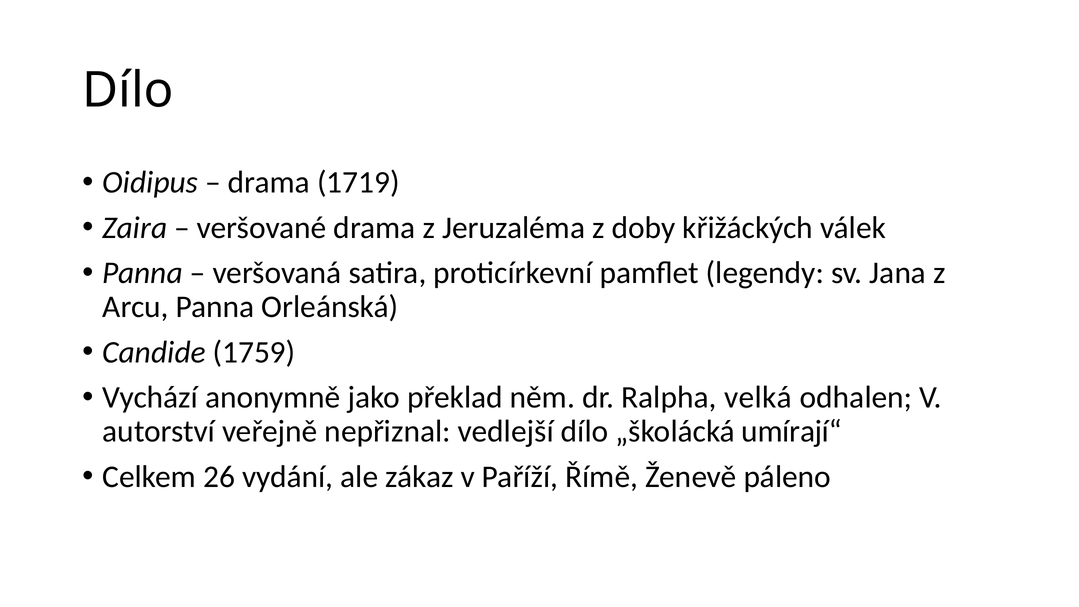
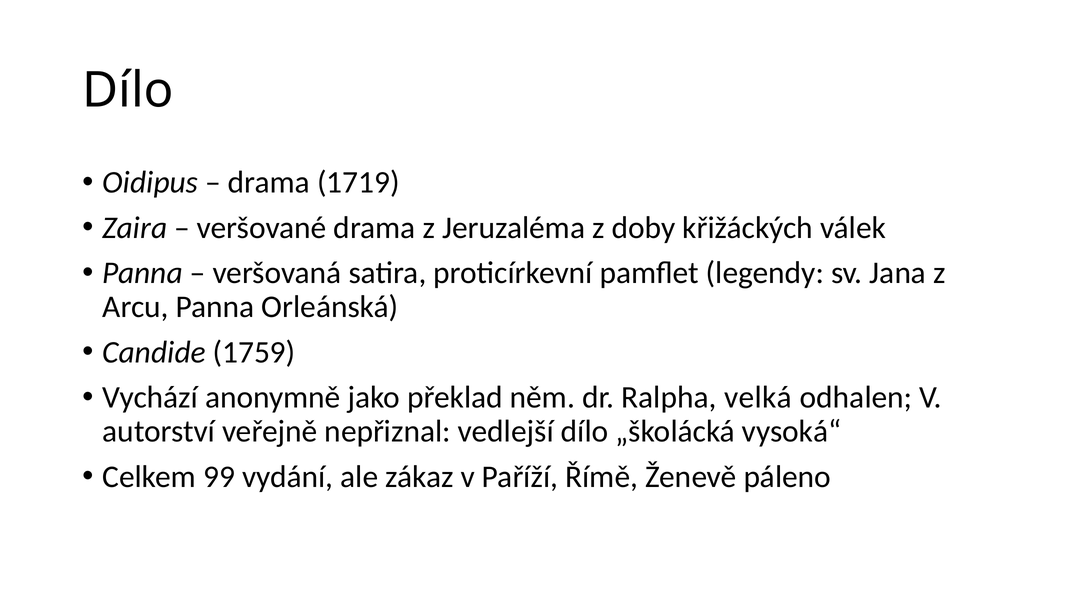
umírají“: umírají“ -> vysoká“
26: 26 -> 99
